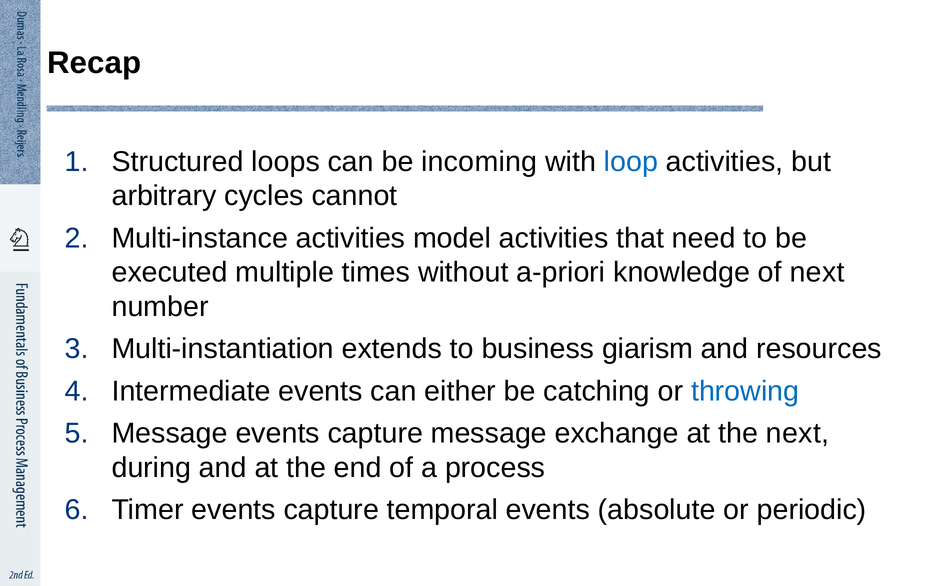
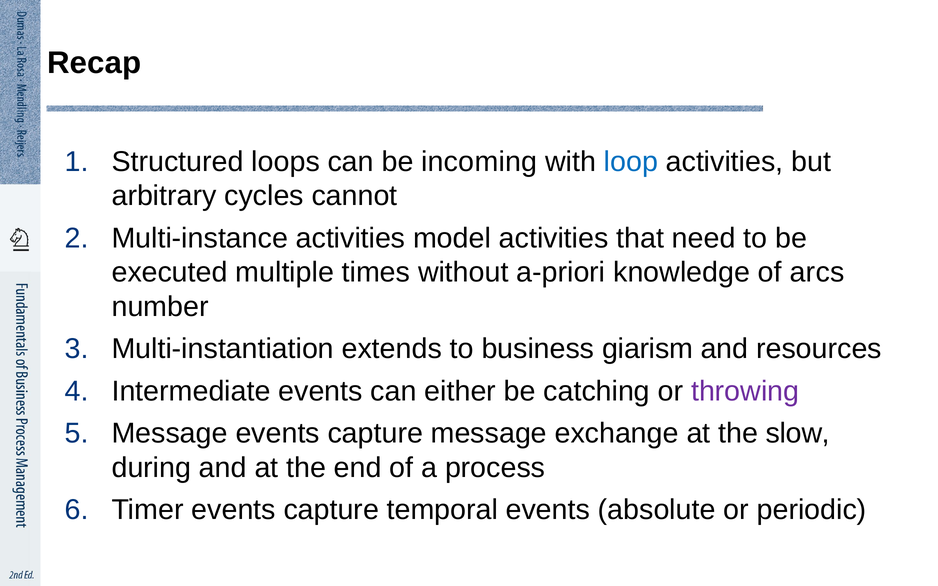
of next: next -> arcs
throwing colour: blue -> purple
the next: next -> slow
